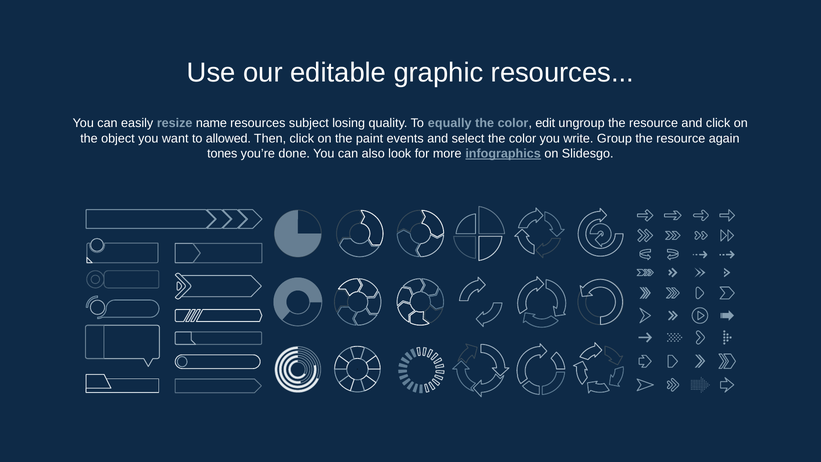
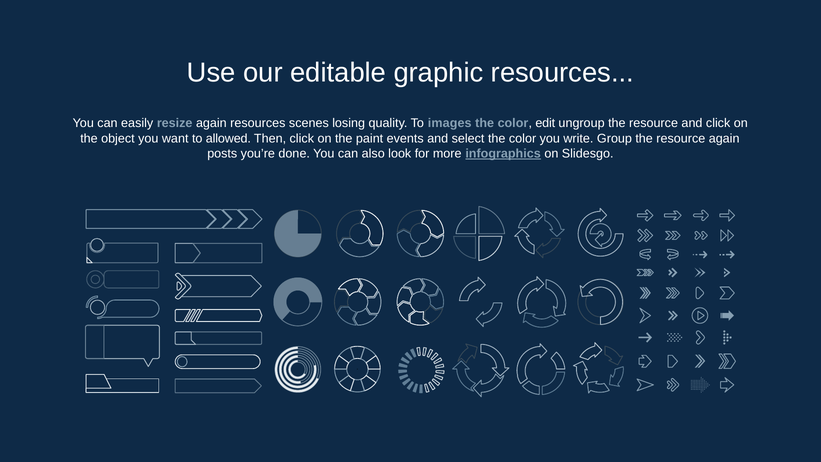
resize name: name -> again
subject: subject -> scenes
equally: equally -> images
tones: tones -> posts
